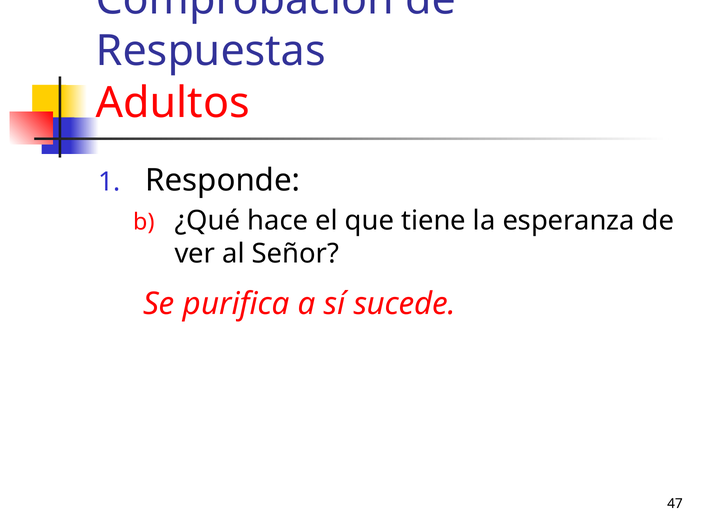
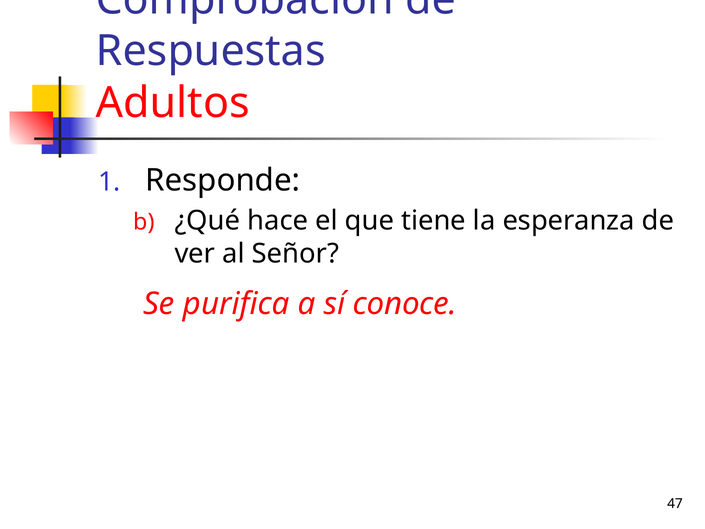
sucede: sucede -> conoce
